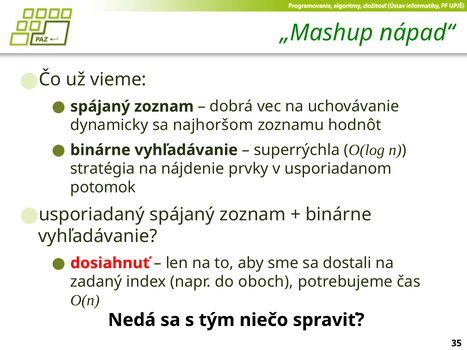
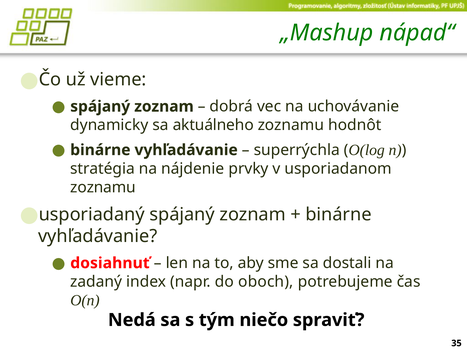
najhoršom: najhoršom -> aktuálneho
potomok at (103, 187): potomok -> zoznamu
